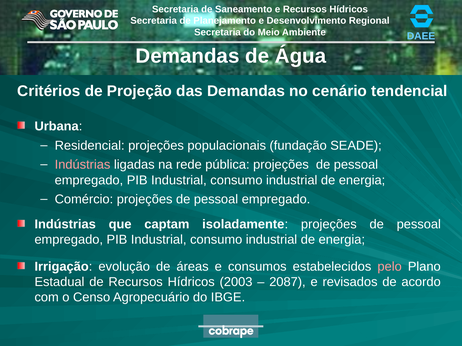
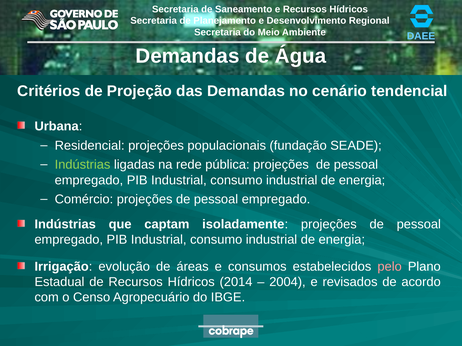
Indústrias at (83, 165) colour: pink -> light green
2003: 2003 -> 2014
2087: 2087 -> 2004
